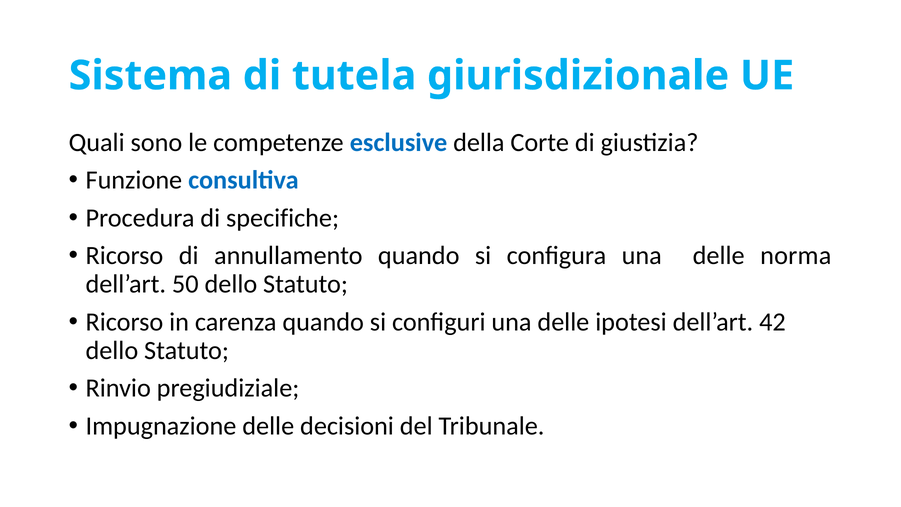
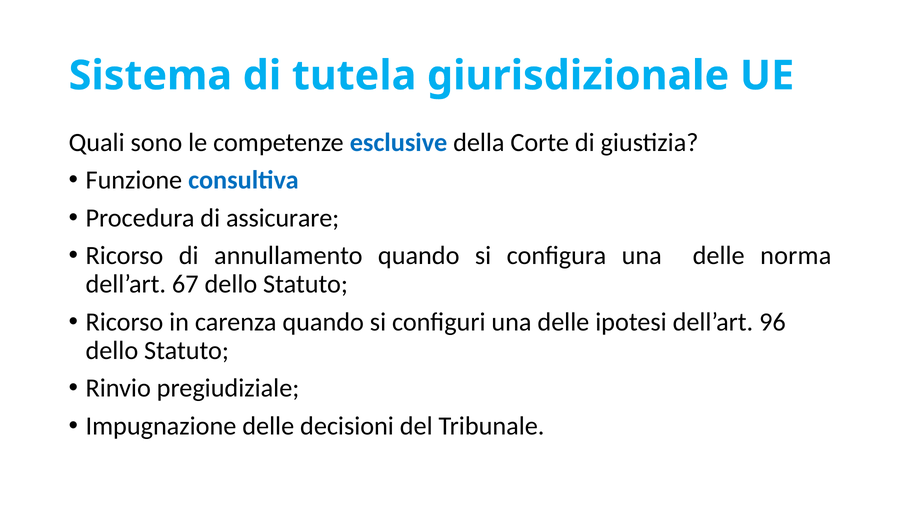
specifiche: specifiche -> assicurare
50: 50 -> 67
42: 42 -> 96
